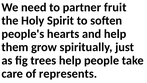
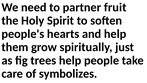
represents: represents -> symbolizes
